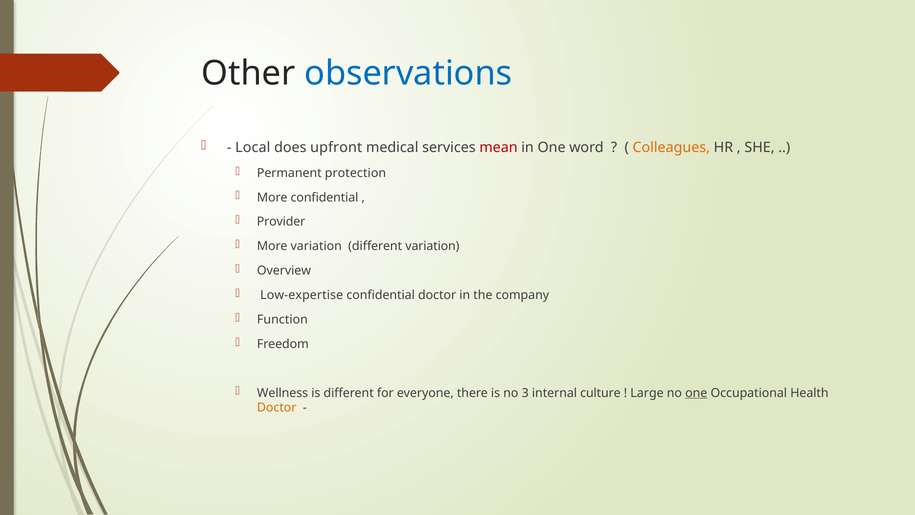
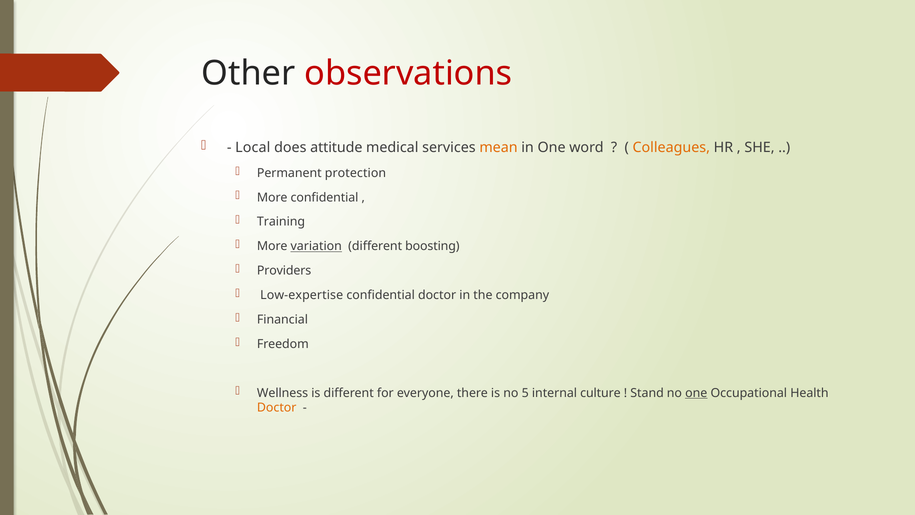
observations colour: blue -> red
upfront: upfront -> attitude
mean colour: red -> orange
Provider: Provider -> Training
variation at (316, 246) underline: none -> present
different variation: variation -> boosting
Overview: Overview -> Providers
Function: Function -> Financial
3: 3 -> 5
Large: Large -> Stand
